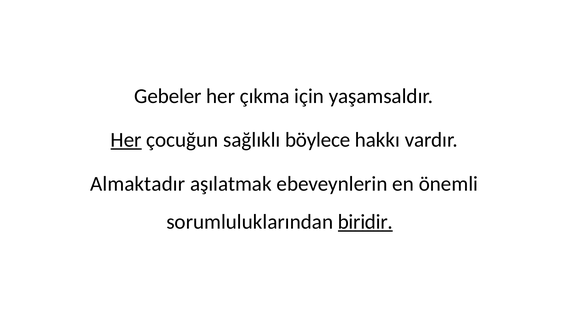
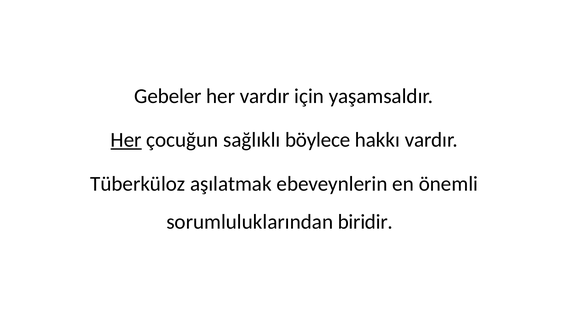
her çıkma: çıkma -> vardır
Almaktadır: Almaktadır -> Tüberküloz
biridir underline: present -> none
